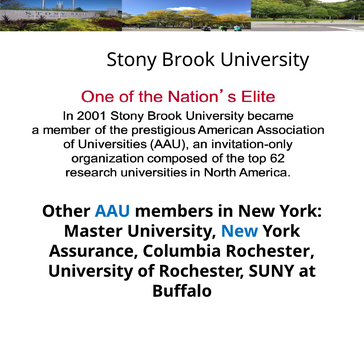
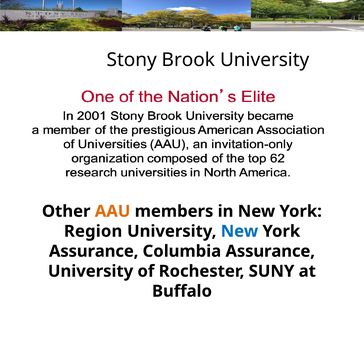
AAU colour: blue -> orange
Master: Master -> Region
Columbia Rochester: Rochester -> Assurance
